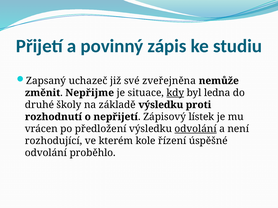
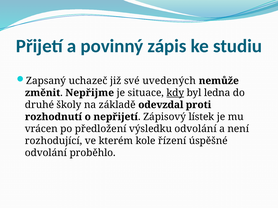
zveřejněna: zveřejněna -> uvedených
základě výsledku: výsledku -> odevzdal
odvolání at (196, 129) underline: present -> none
